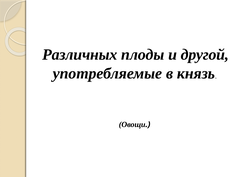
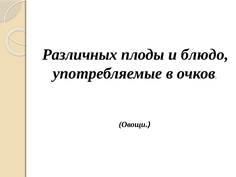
другой: другой -> блюдо
князь: князь -> очков
